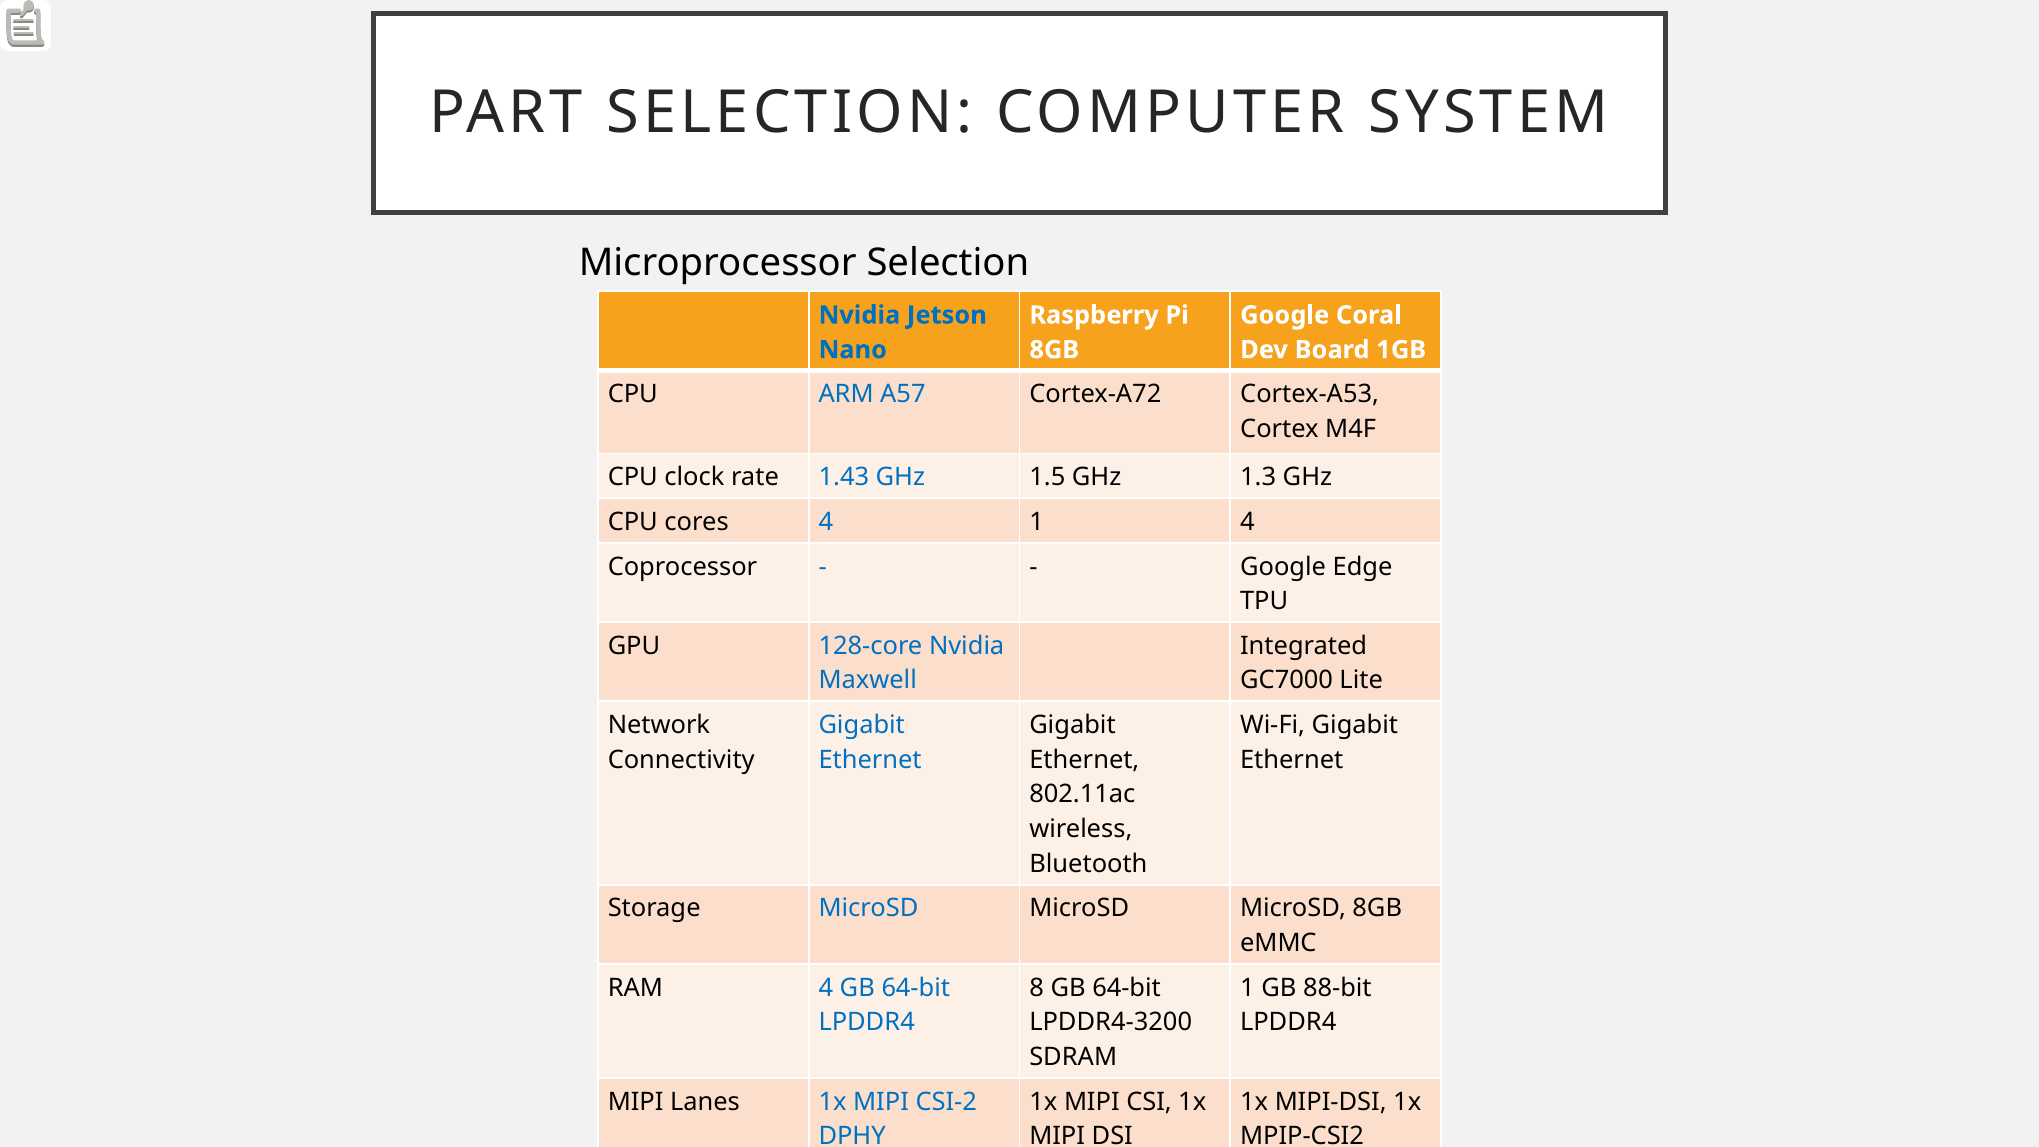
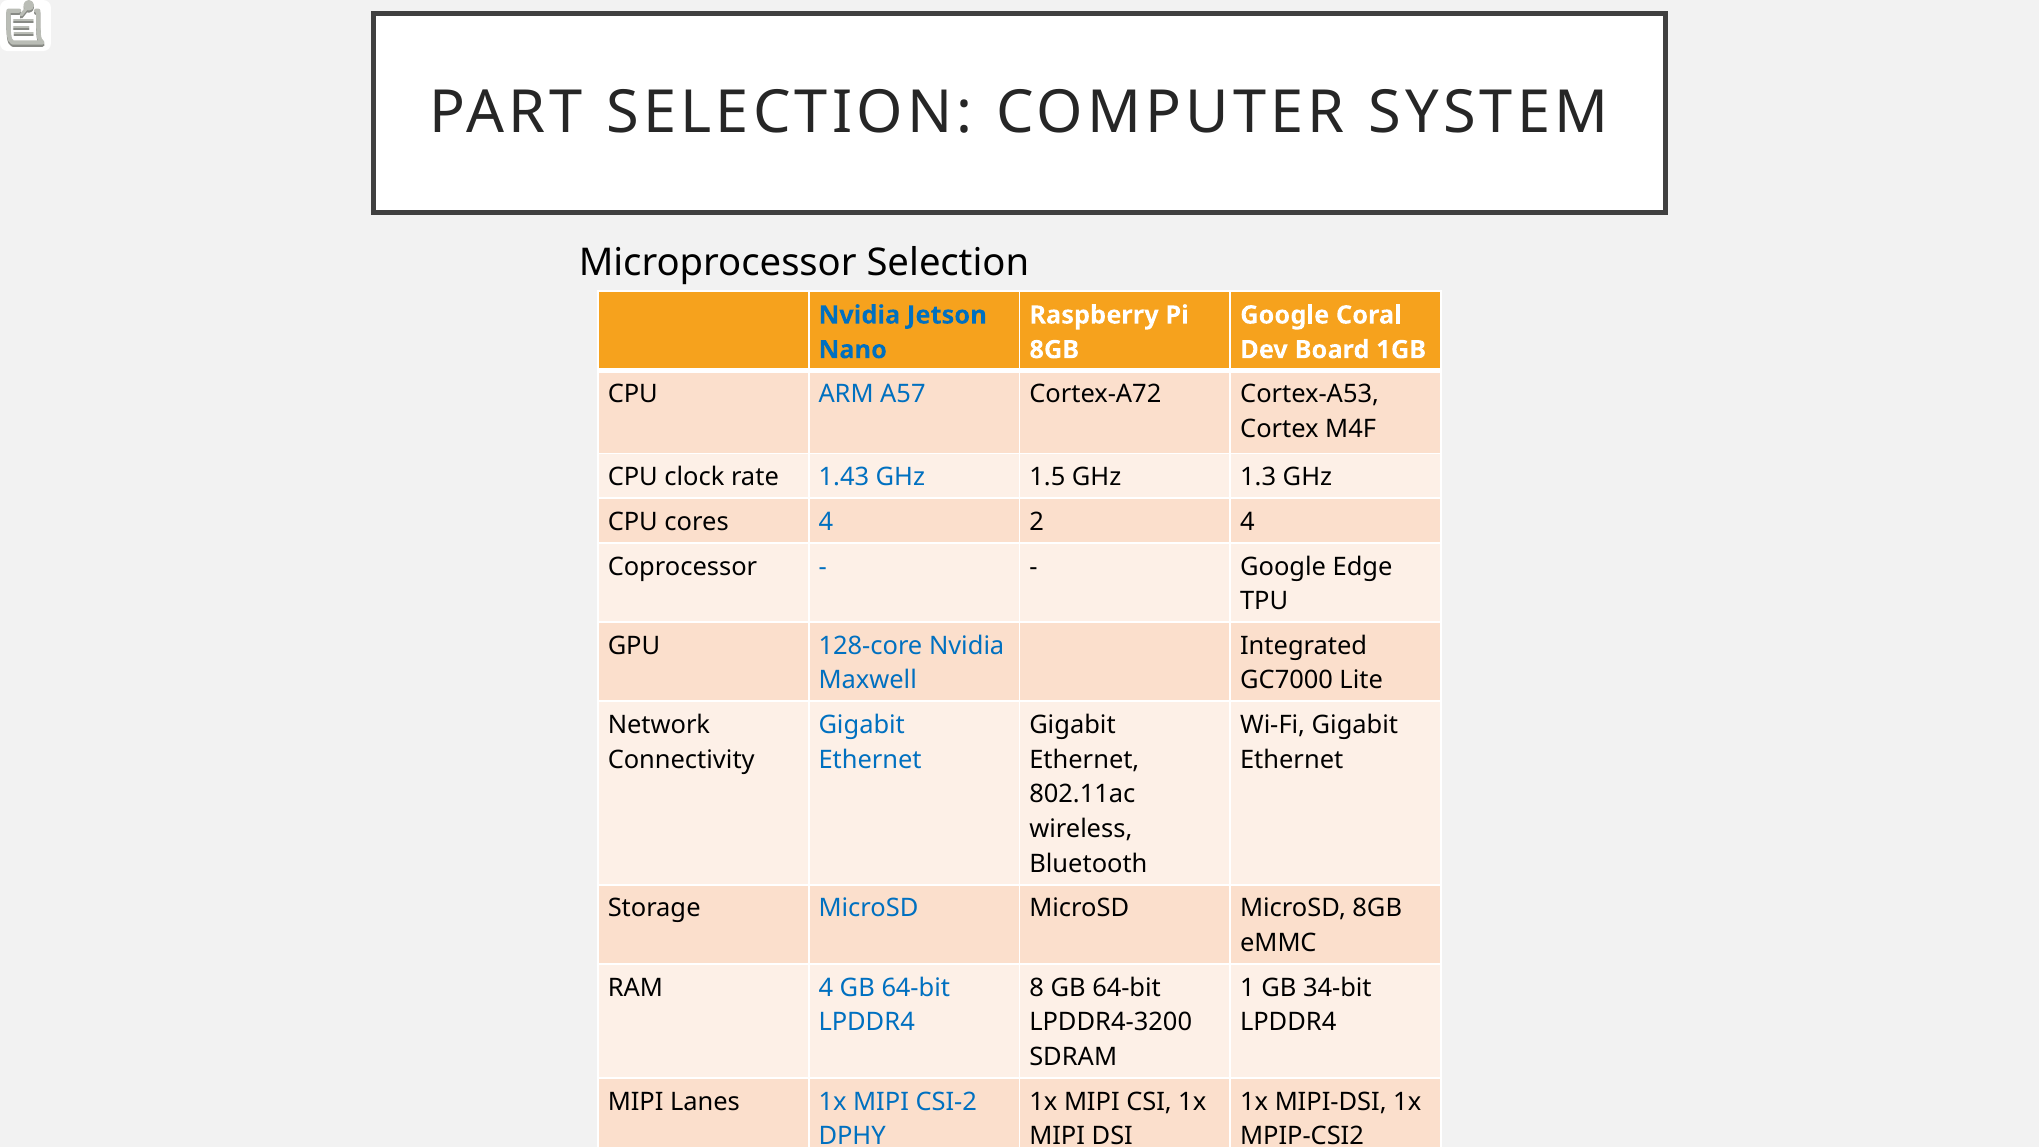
4 1: 1 -> 2
88-bit: 88-bit -> 34-bit
